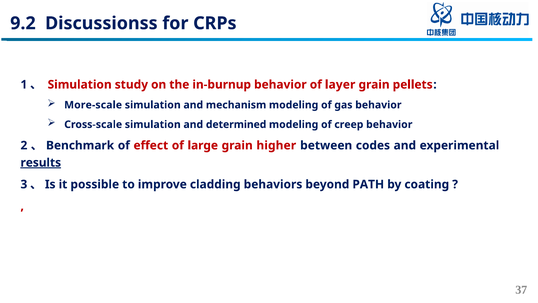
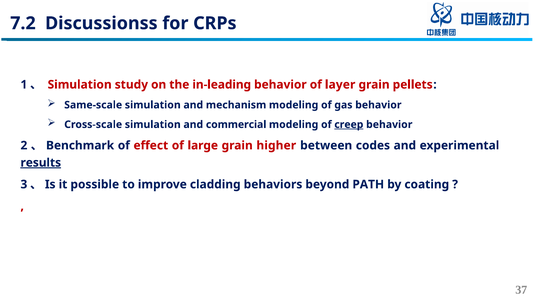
9.2: 9.2 -> 7.2
in-burnup: in-burnup -> in-leading
More-scale: More-scale -> Same-scale
determined: determined -> commercial
creep underline: none -> present
